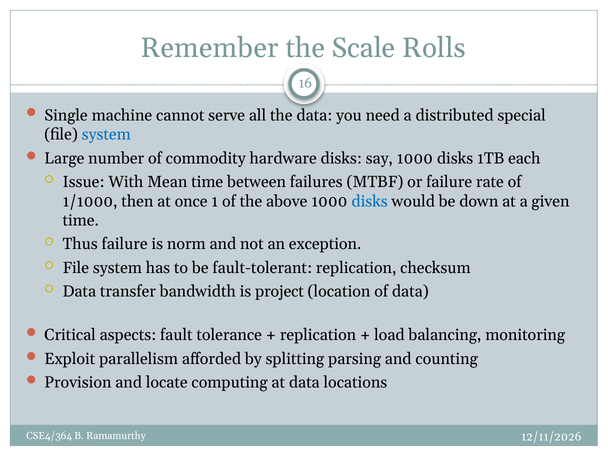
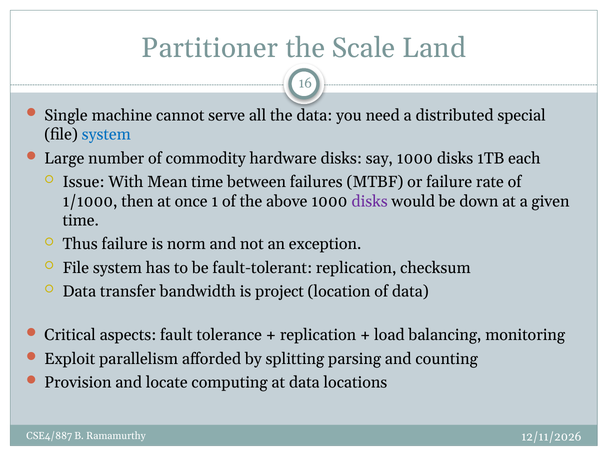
Remember: Remember -> Partitioner
Rolls: Rolls -> Land
disks at (370, 201) colour: blue -> purple
CSE4/364: CSE4/364 -> CSE4/887
